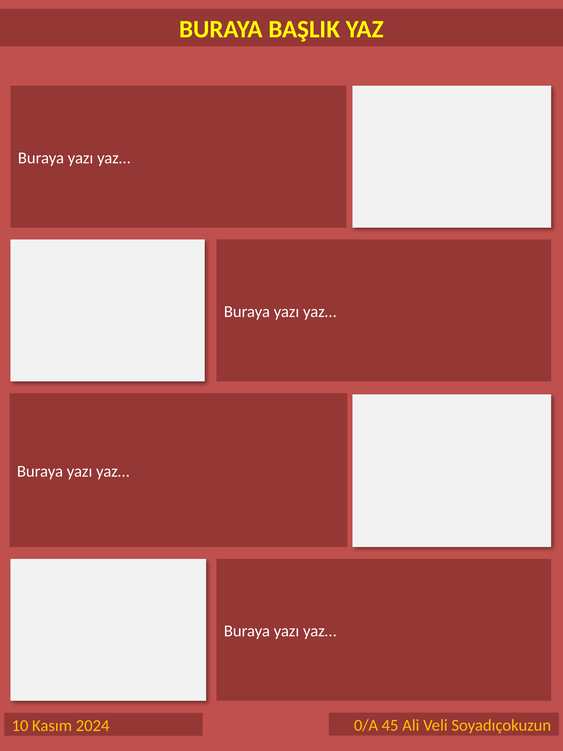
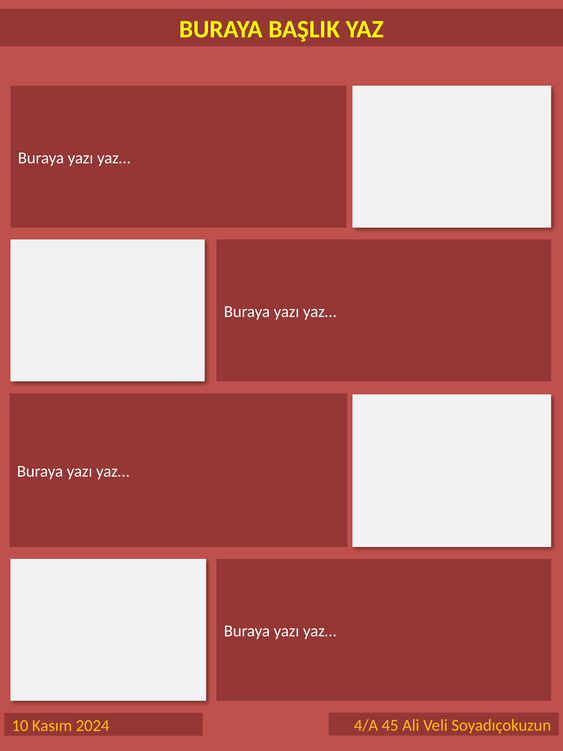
0/A: 0/A -> 4/A
